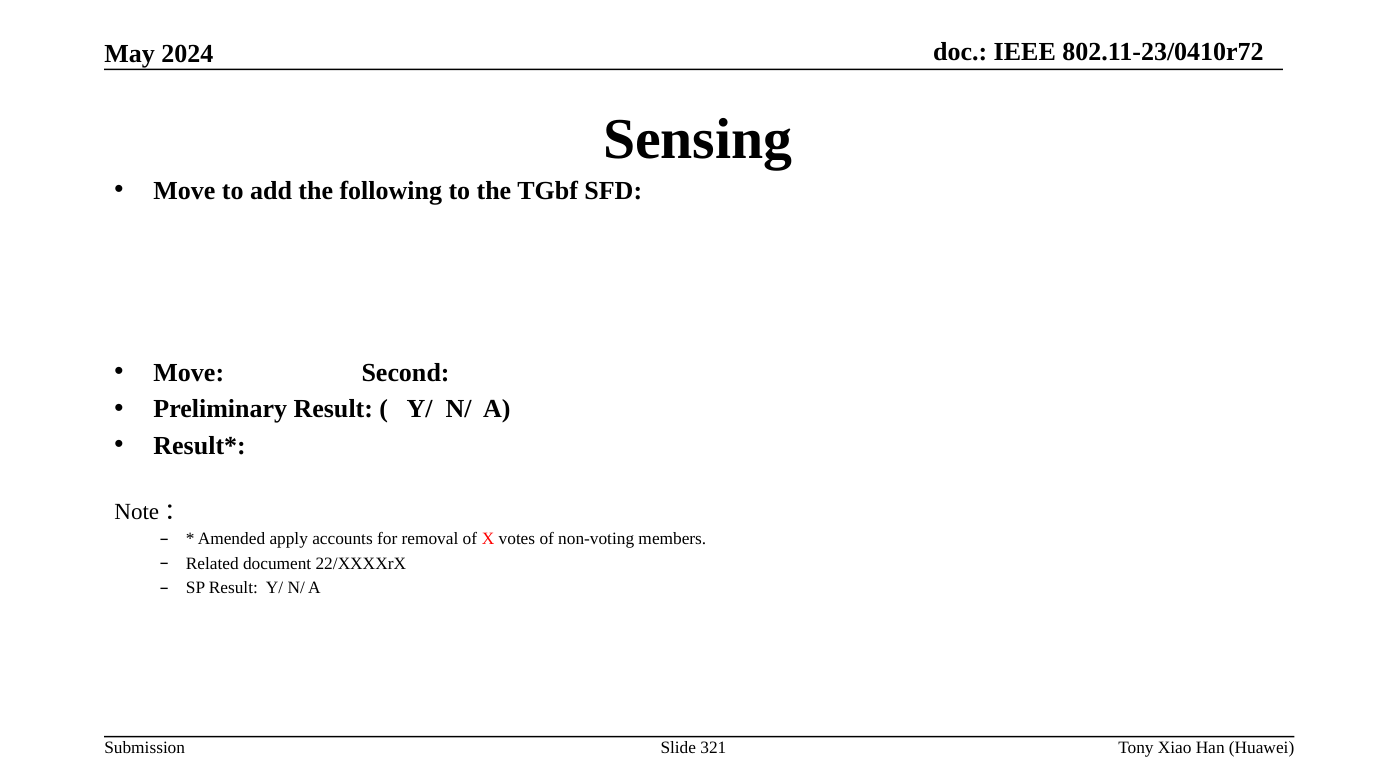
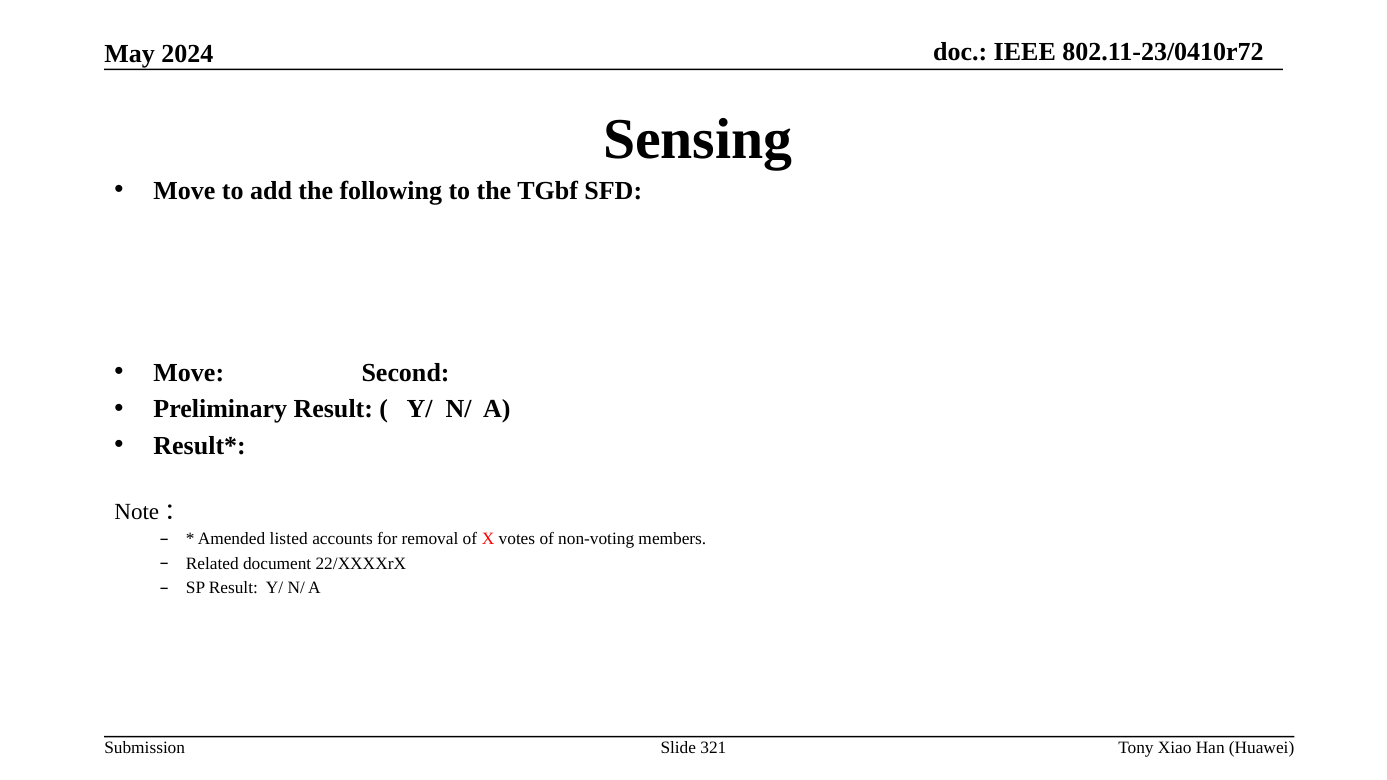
apply: apply -> listed
